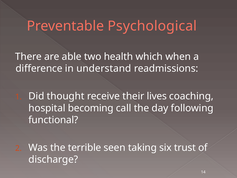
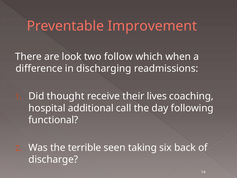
Psychological: Psychological -> Improvement
able: able -> look
health: health -> follow
understand: understand -> discharging
becoming: becoming -> additional
trust: trust -> back
